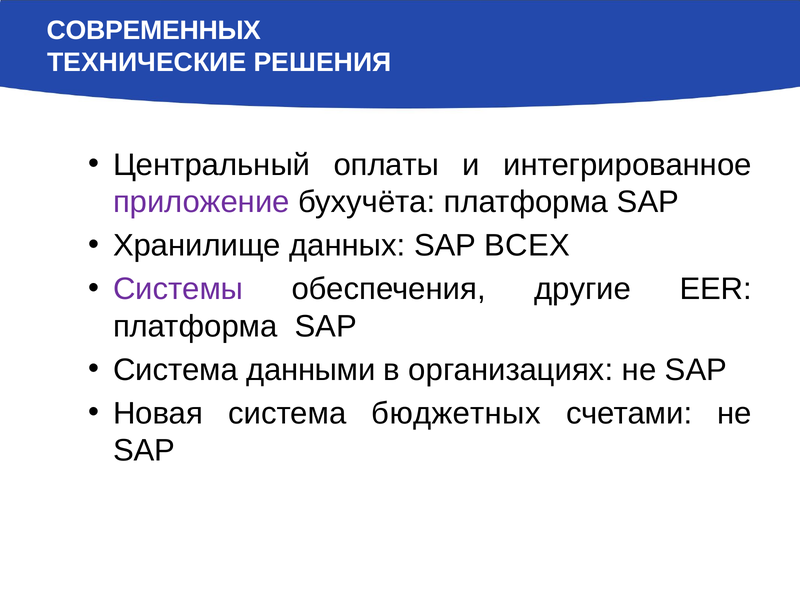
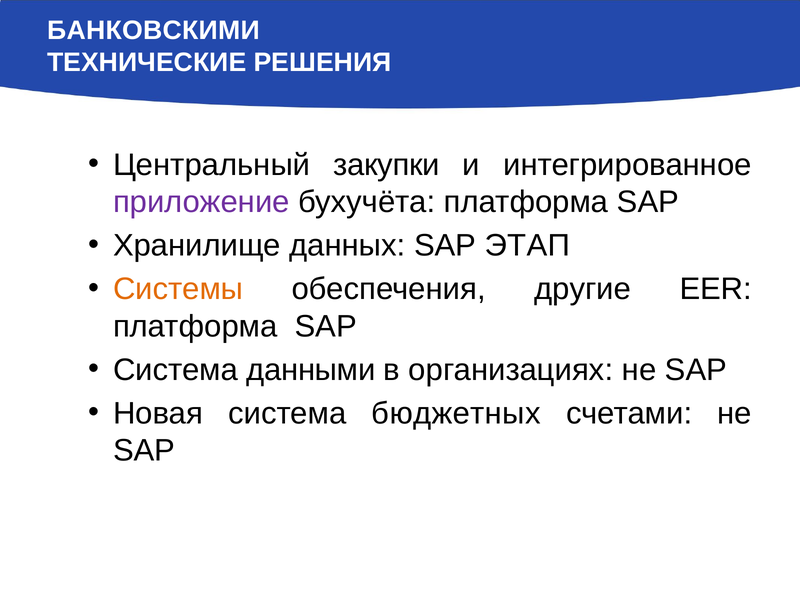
СОВРЕМЕННЫХ: СОВРЕМЕННЫХ -> БАНКОВСКИМИ
оплаты: оплаты -> закупки
ВСЕХ: ВСЕХ -> ЭТАП
Системы colour: purple -> orange
